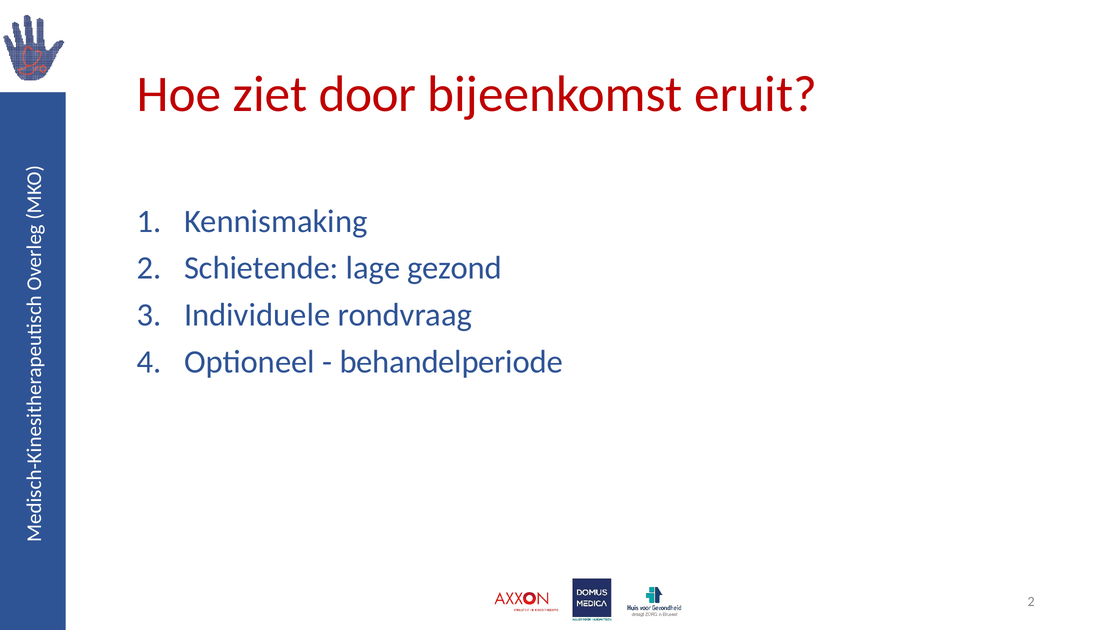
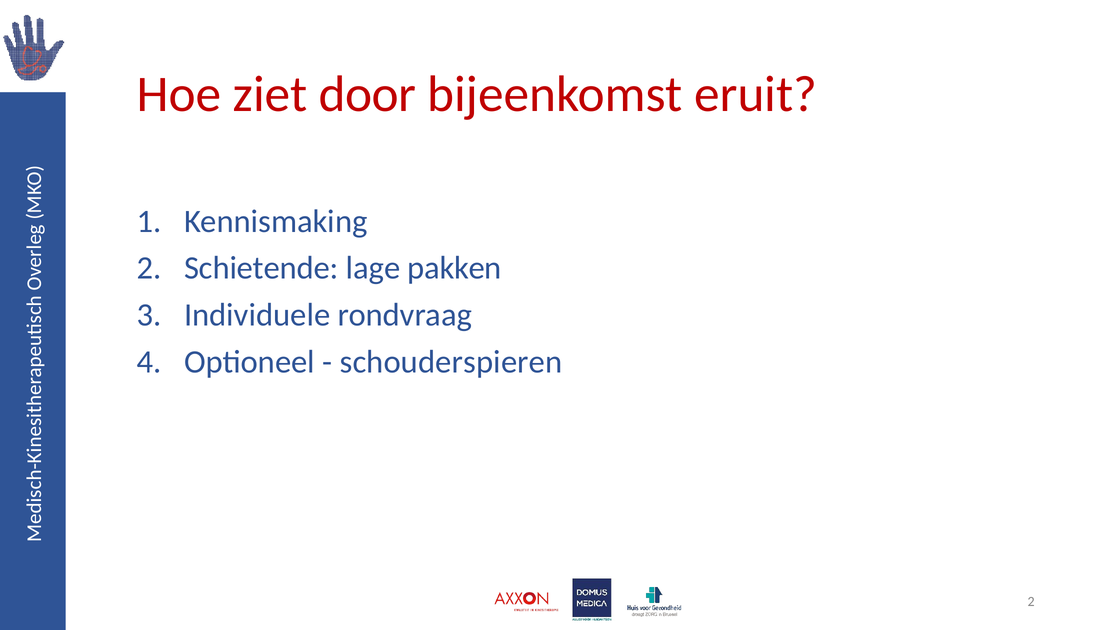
gezond: gezond -> pakken
behandelperiode: behandelperiode -> schouderspieren
